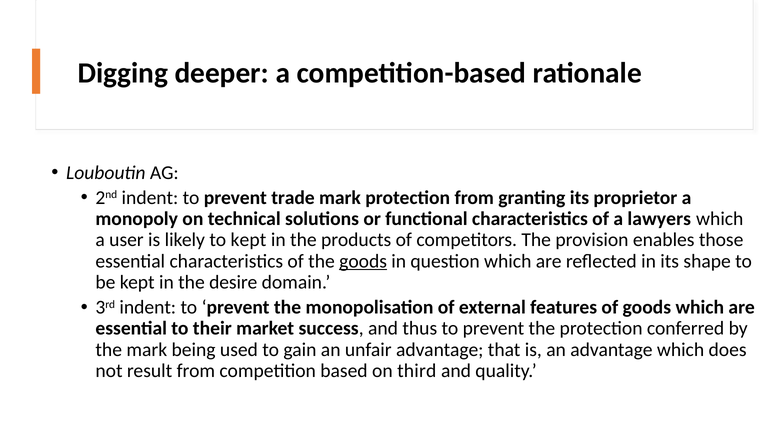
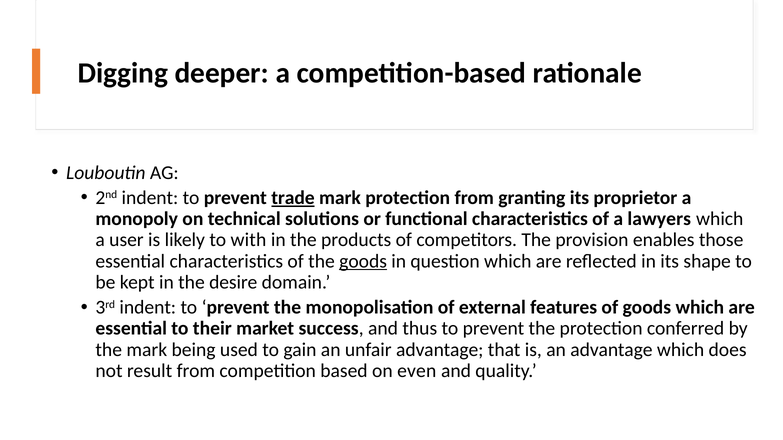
trade underline: none -> present
to kept: kept -> with
third: third -> even
